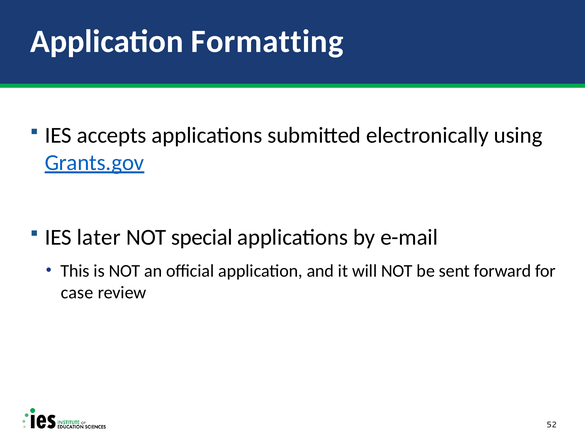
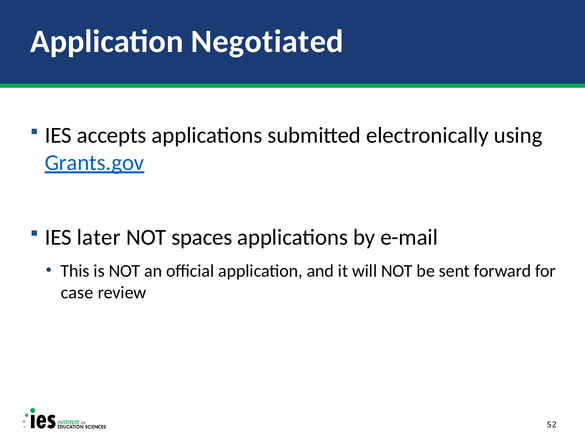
Formatting: Formatting -> Negotiated
special: special -> spaces
